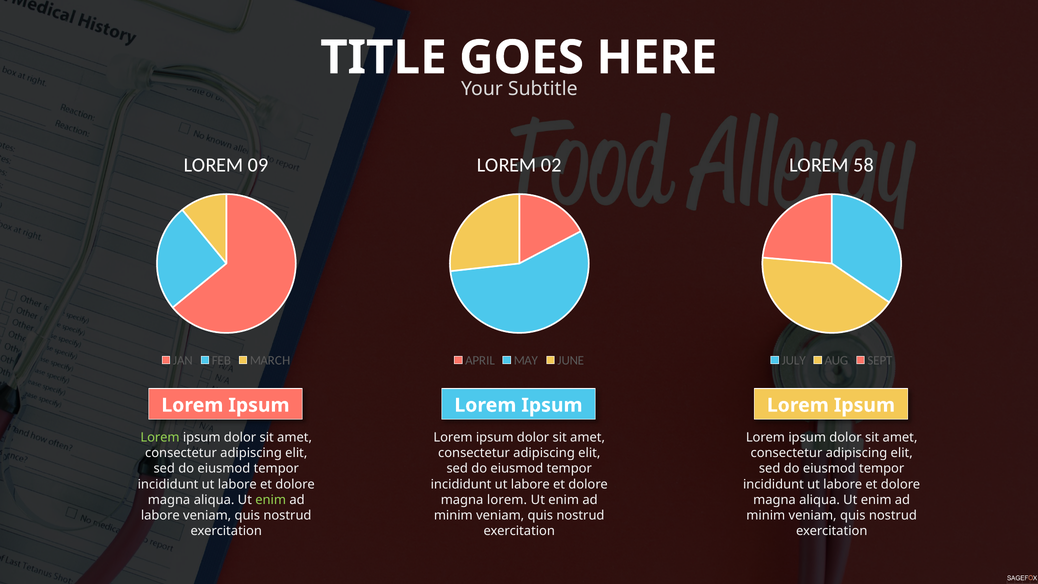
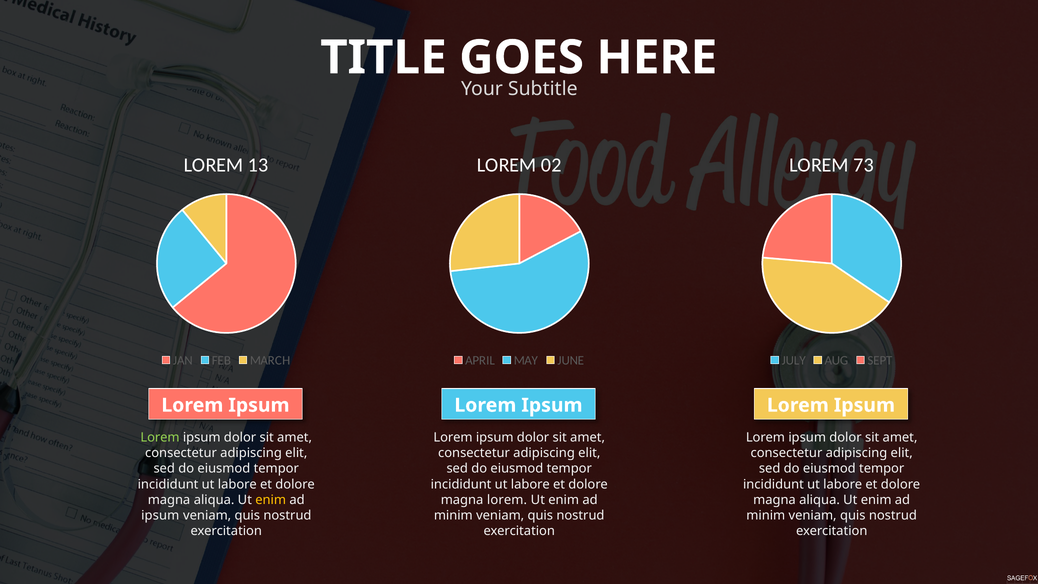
09: 09 -> 13
58: 58 -> 73
enim at (271, 500) colour: light green -> yellow
labore at (160, 515): labore -> ipsum
